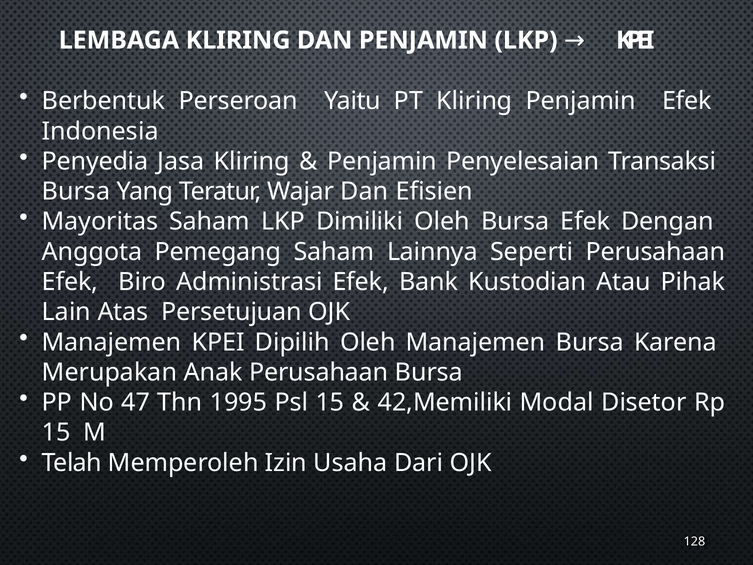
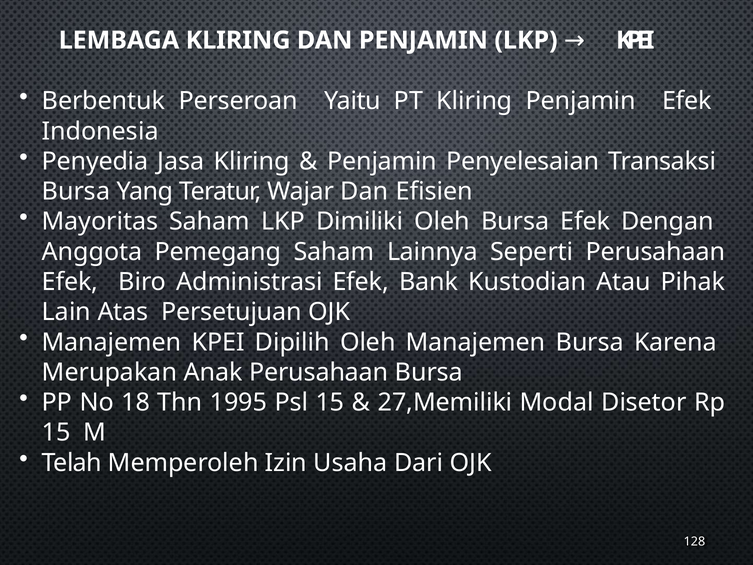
47: 47 -> 18
42,Memiliki: 42,Memiliki -> 27,Memiliki
